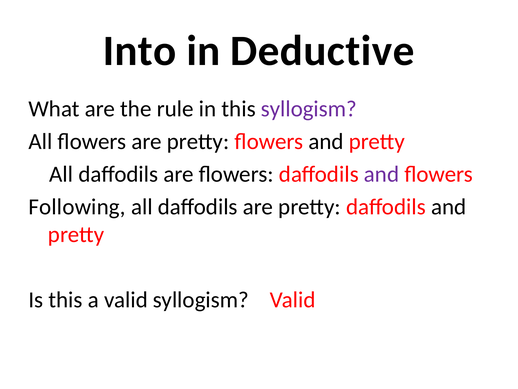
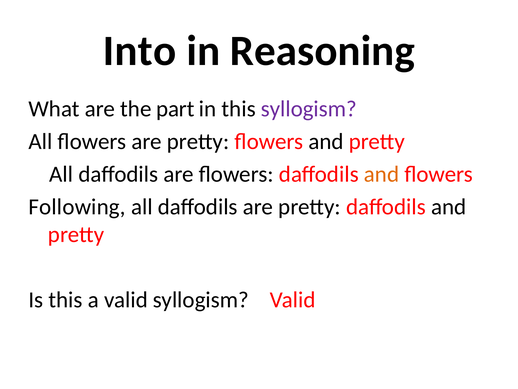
Deductive: Deductive -> Reasoning
rule: rule -> part
and at (382, 174) colour: purple -> orange
